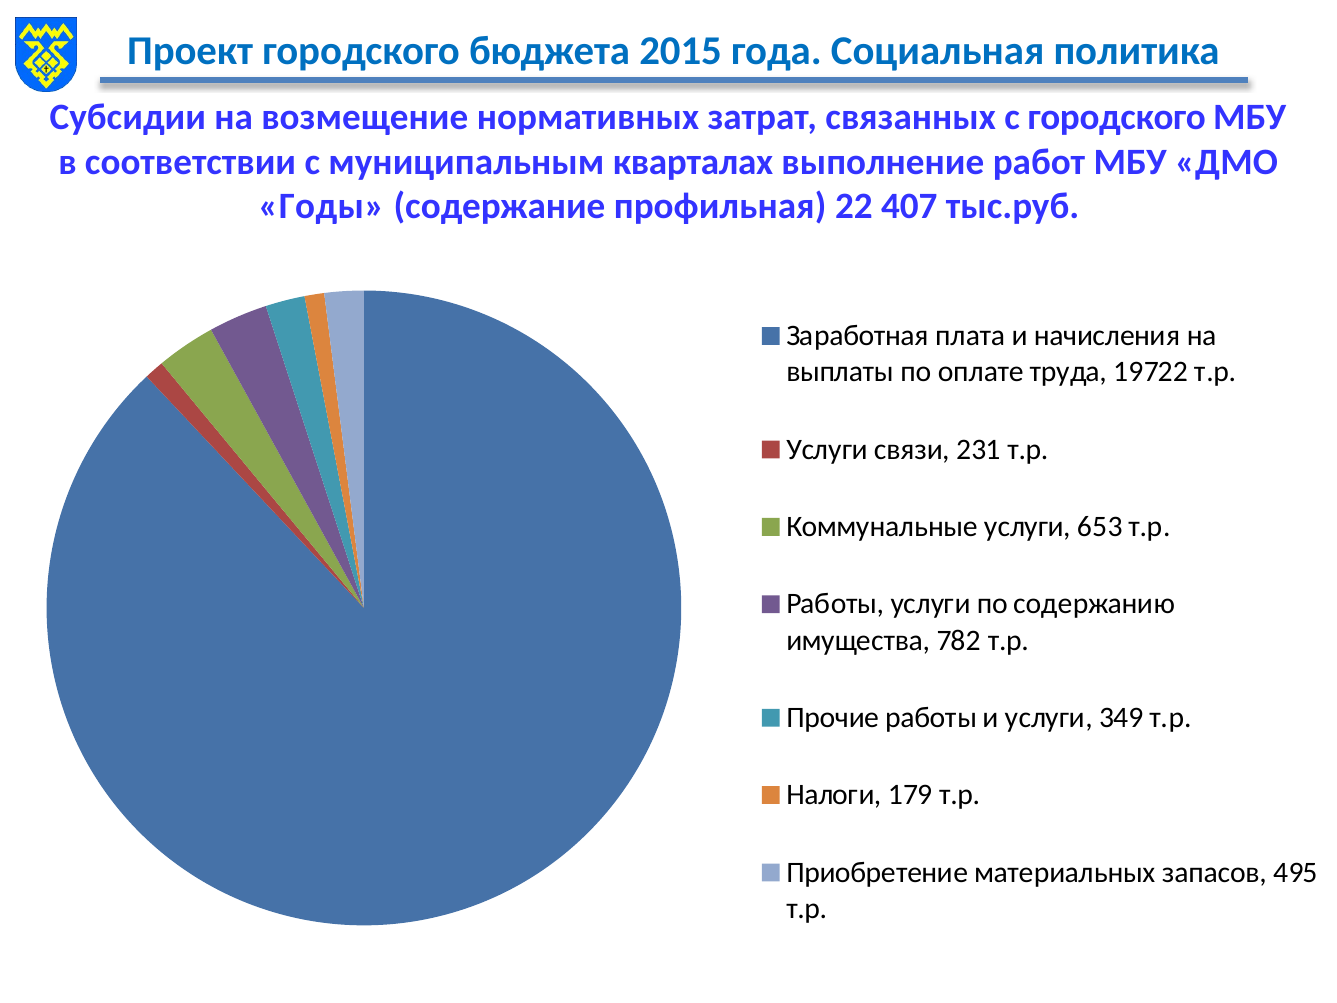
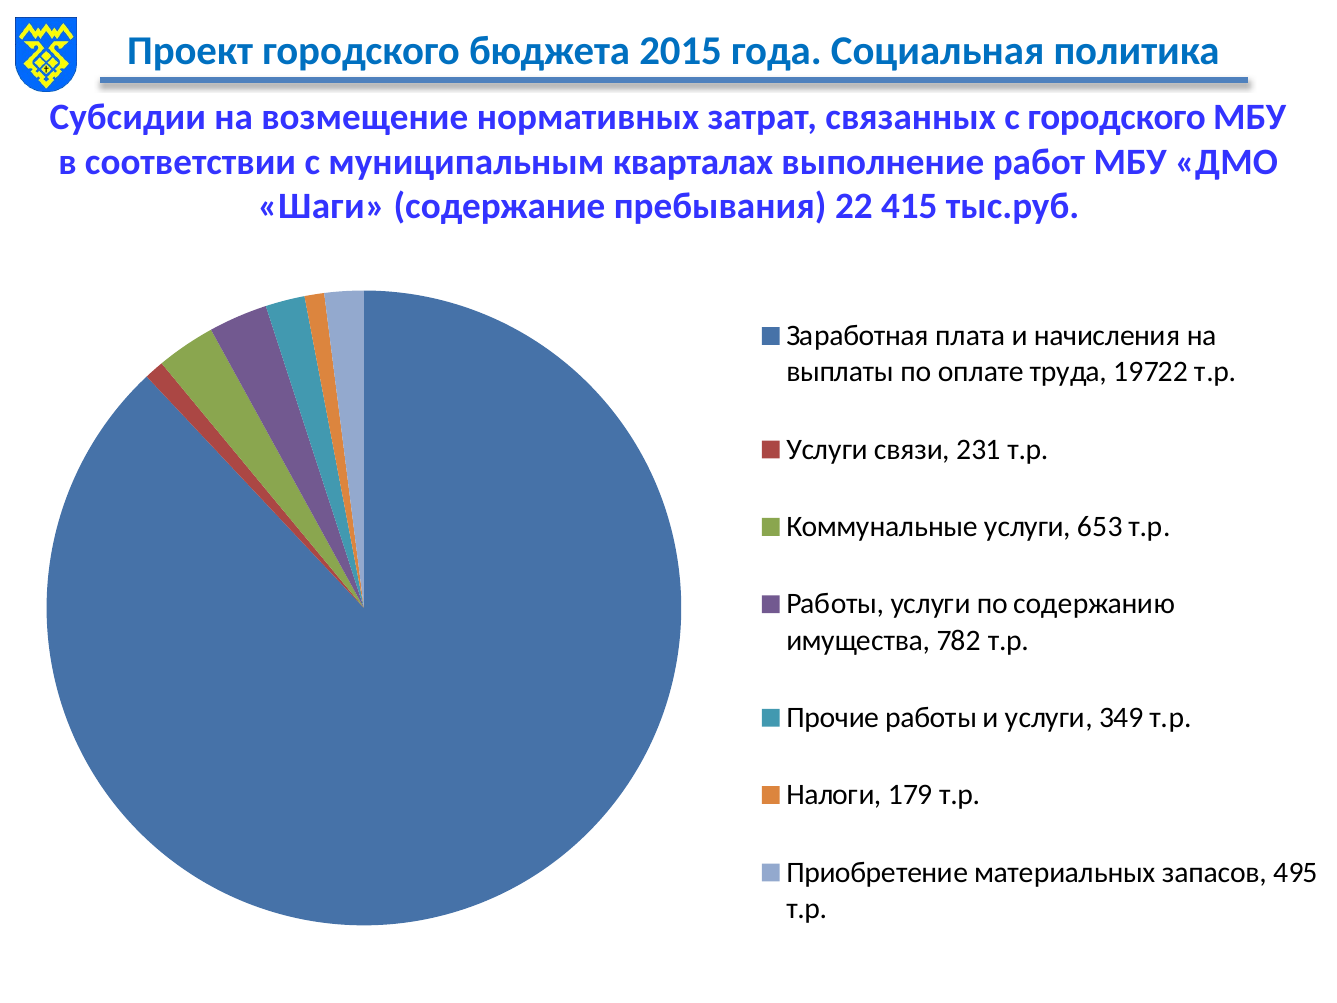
Годы: Годы -> Шаги
профильная: профильная -> пребывания
407: 407 -> 415
